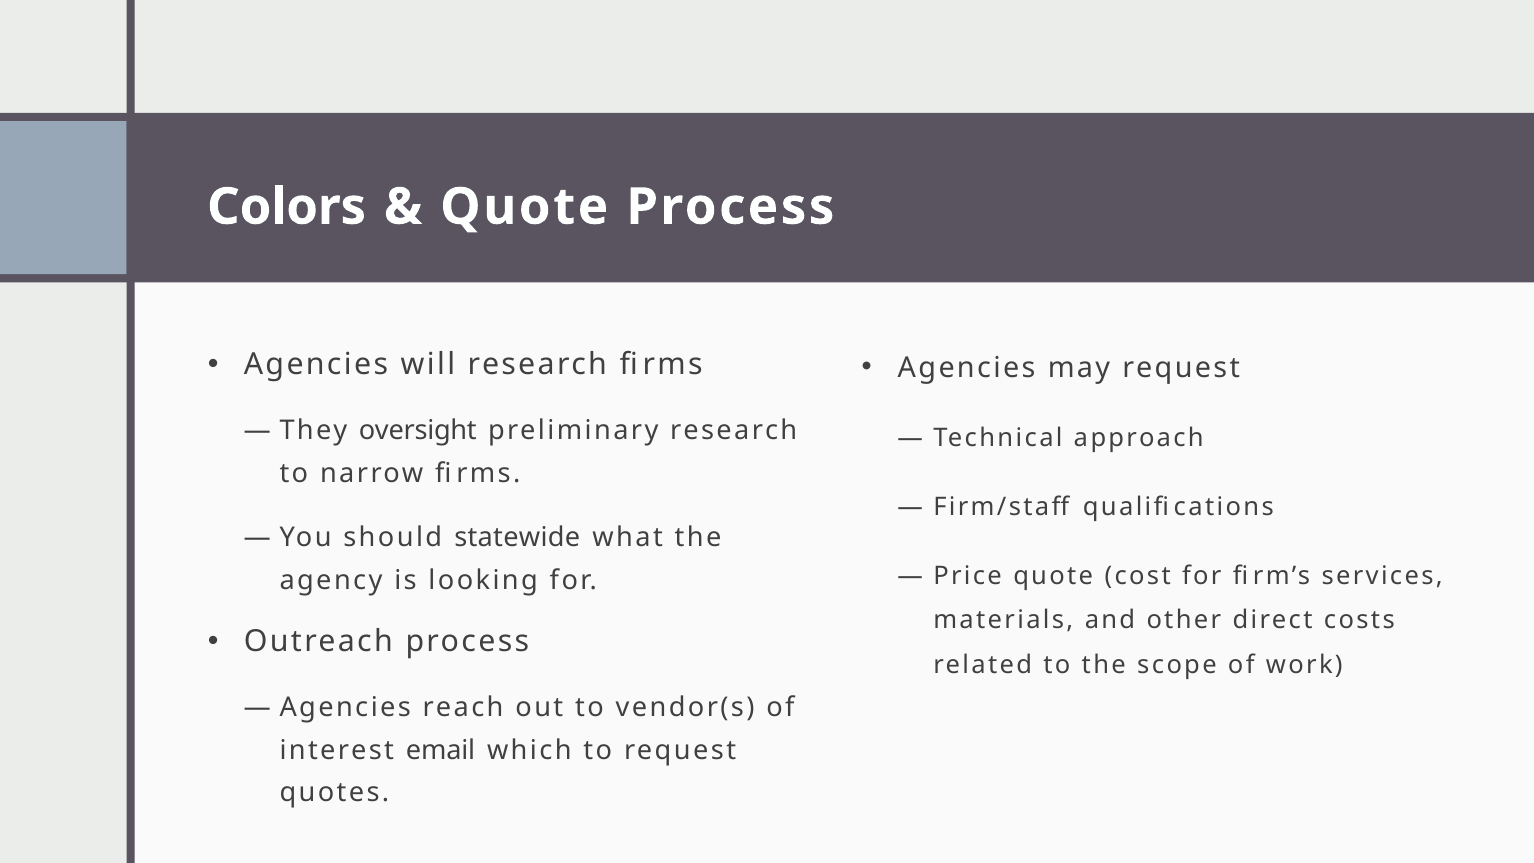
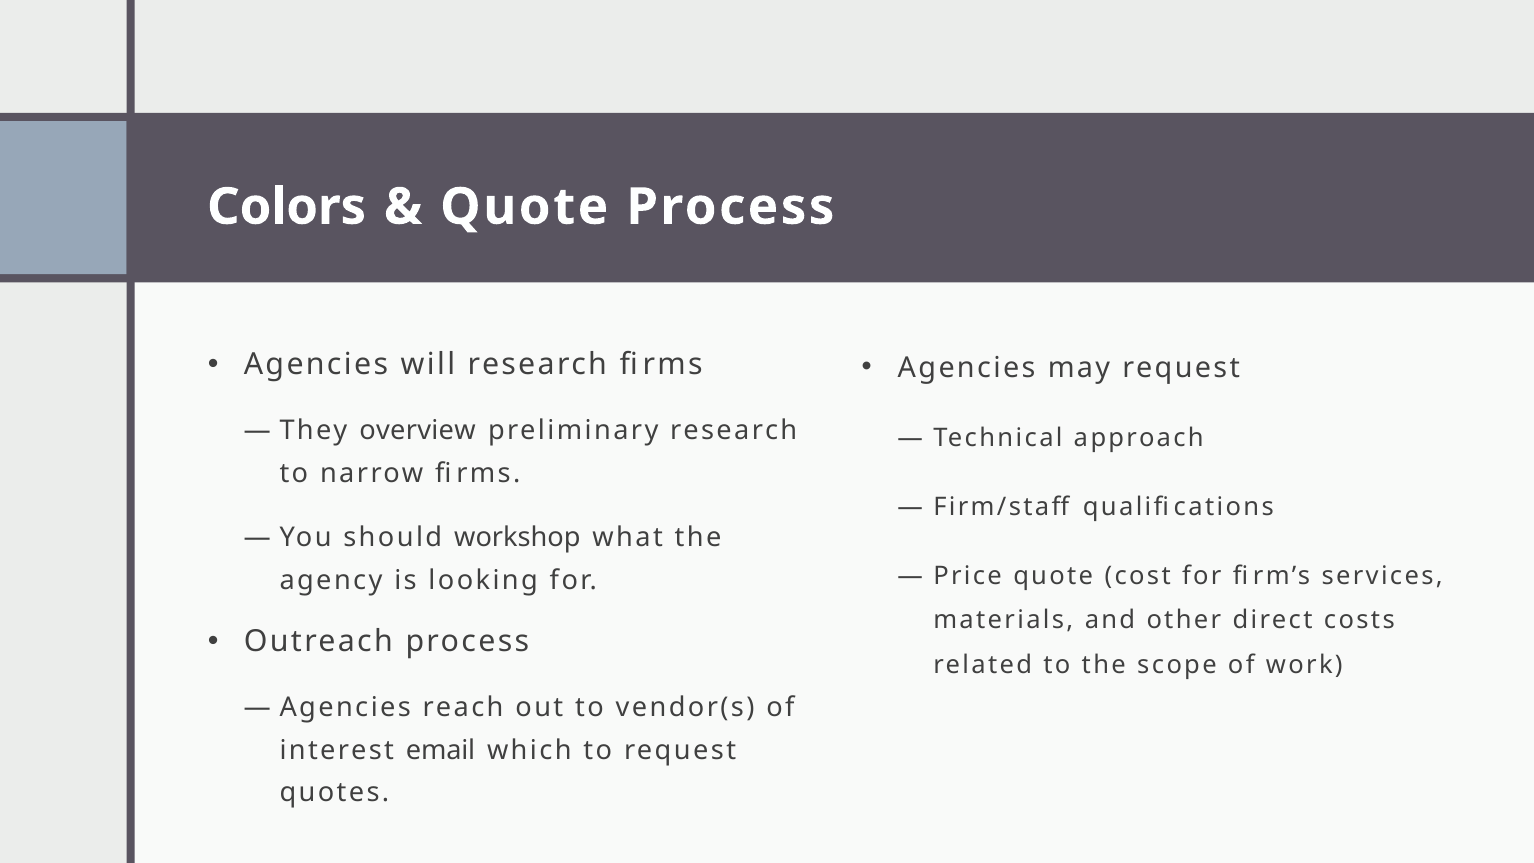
oversight: oversight -> overview
statewide: statewide -> workshop
